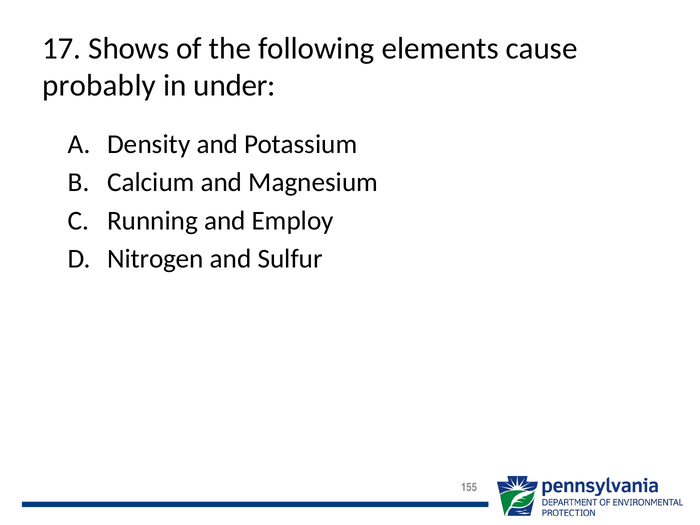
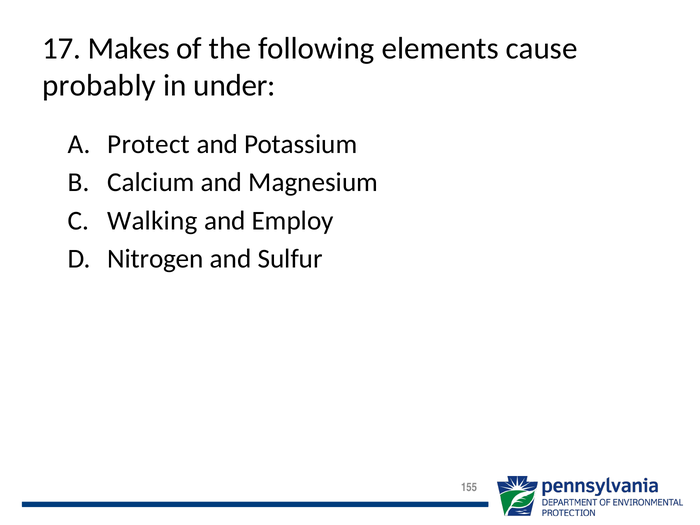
Shows: Shows -> Makes
Density: Density -> Protect
Running: Running -> Walking
